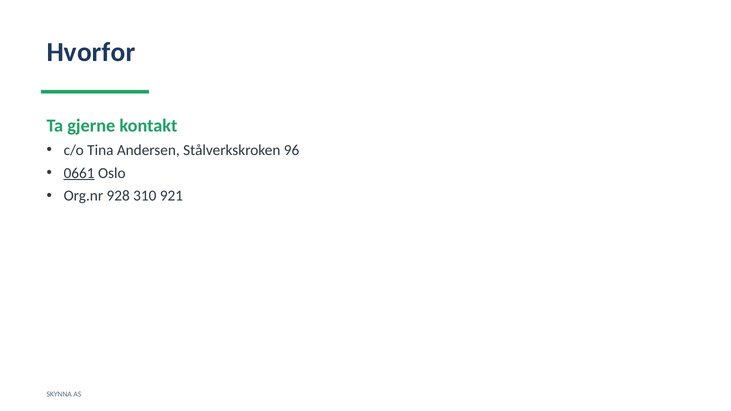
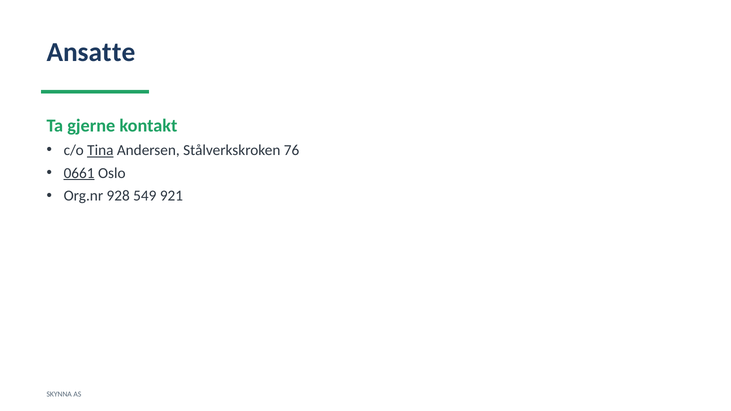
Hvorfor: Hvorfor -> Ansatte
Tina underline: none -> present
96: 96 -> 76
310: 310 -> 549
